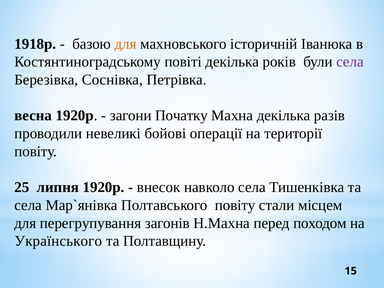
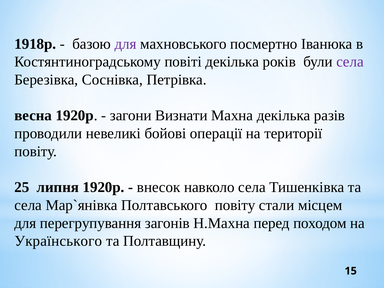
для at (126, 44) colour: orange -> purple
історичній: історичній -> посмертно
Початку: Початку -> Визнати
